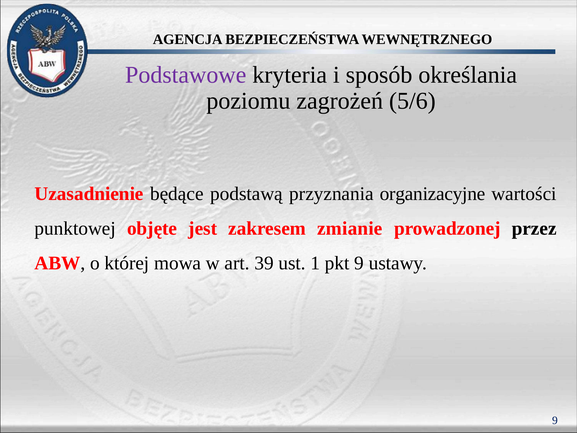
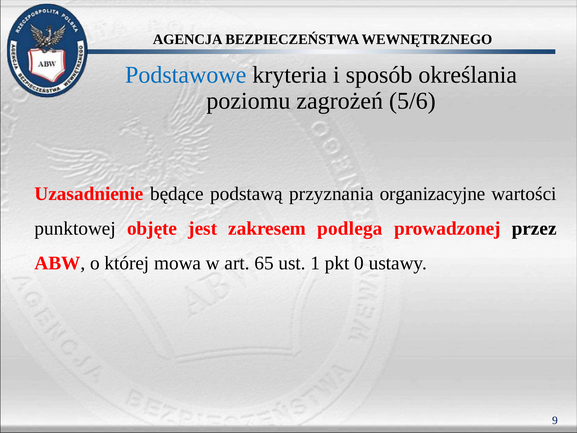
Podstawowe colour: purple -> blue
zmianie: zmianie -> podlega
39: 39 -> 65
pkt 9: 9 -> 0
